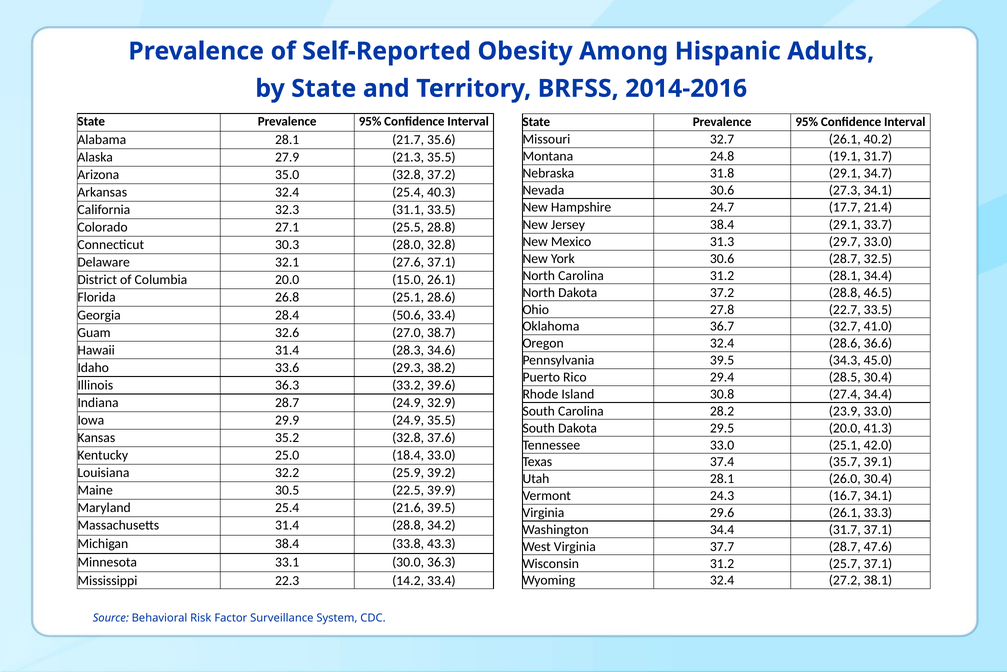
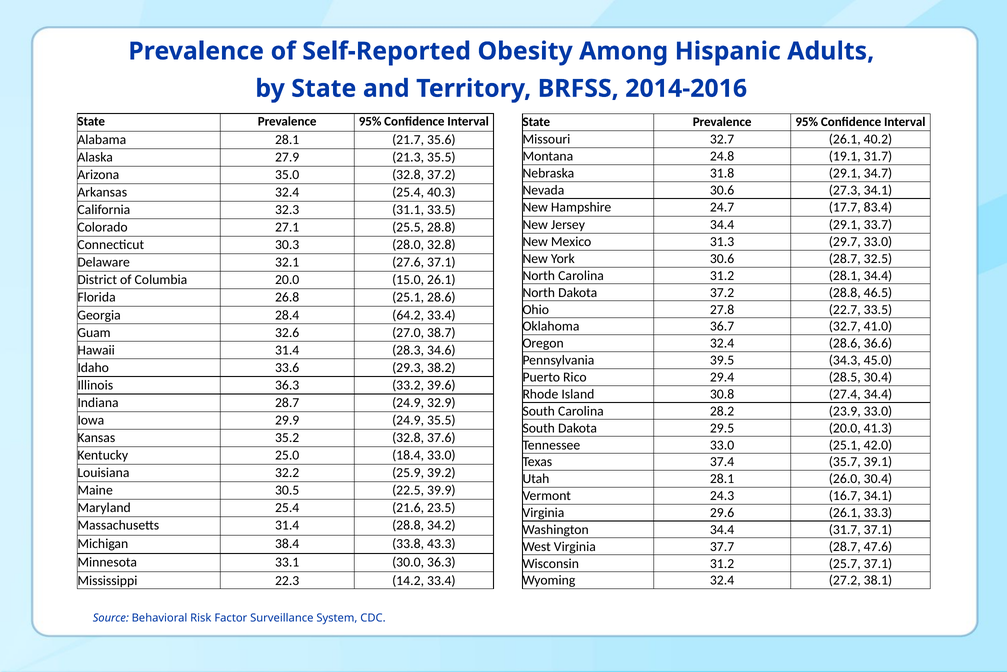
21.4: 21.4 -> 83.4
Jersey 38.4: 38.4 -> 34.4
50.6: 50.6 -> 64.2
21.6 39.5: 39.5 -> 23.5
